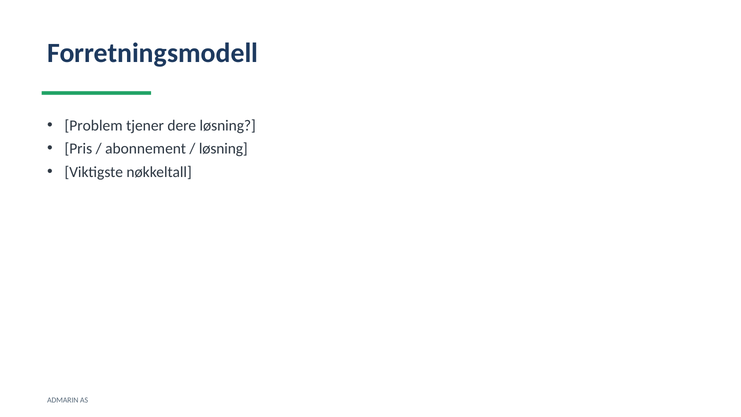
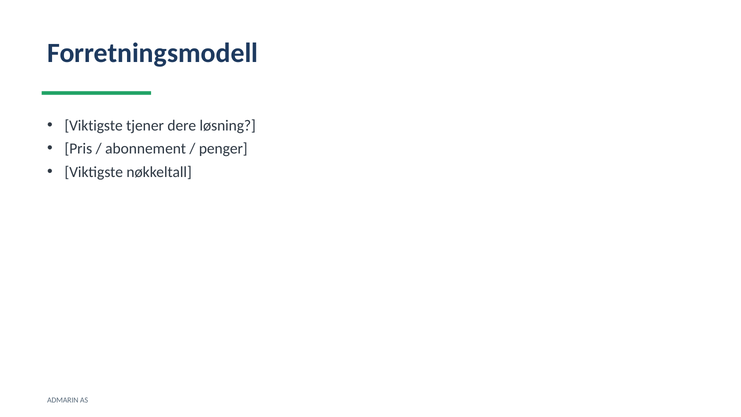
Problem at (94, 126): Problem -> Viktigste
løsning at (223, 149): løsning -> penger
